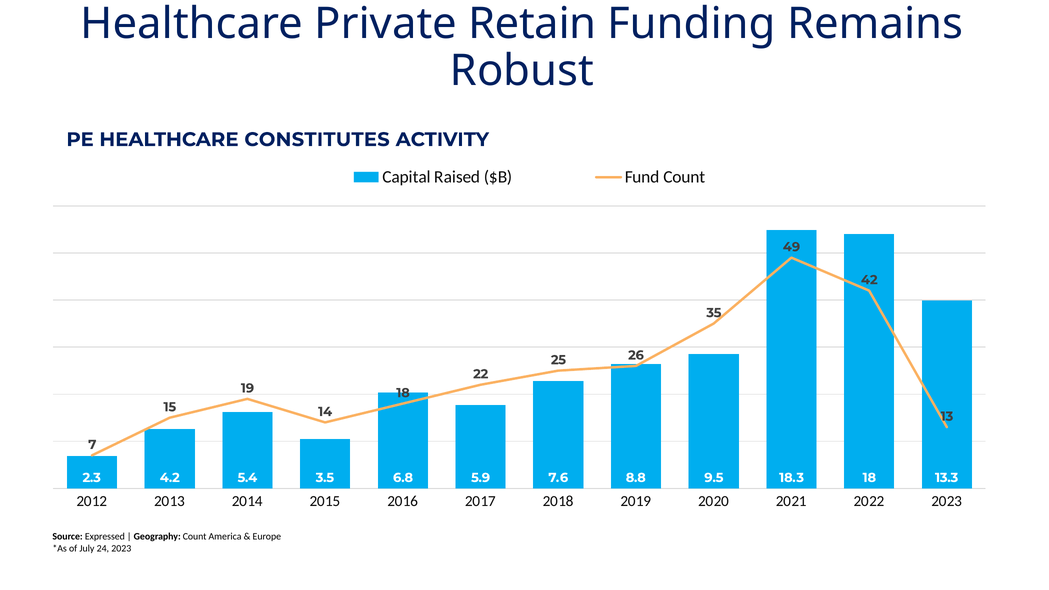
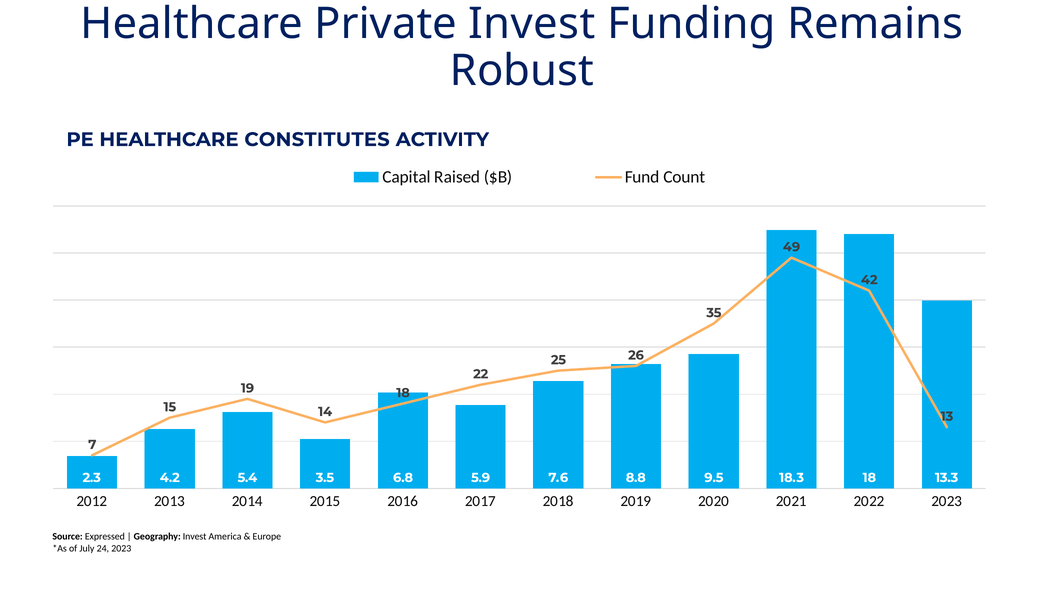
Private Retain: Retain -> Invest
Geography Count: Count -> Invest
